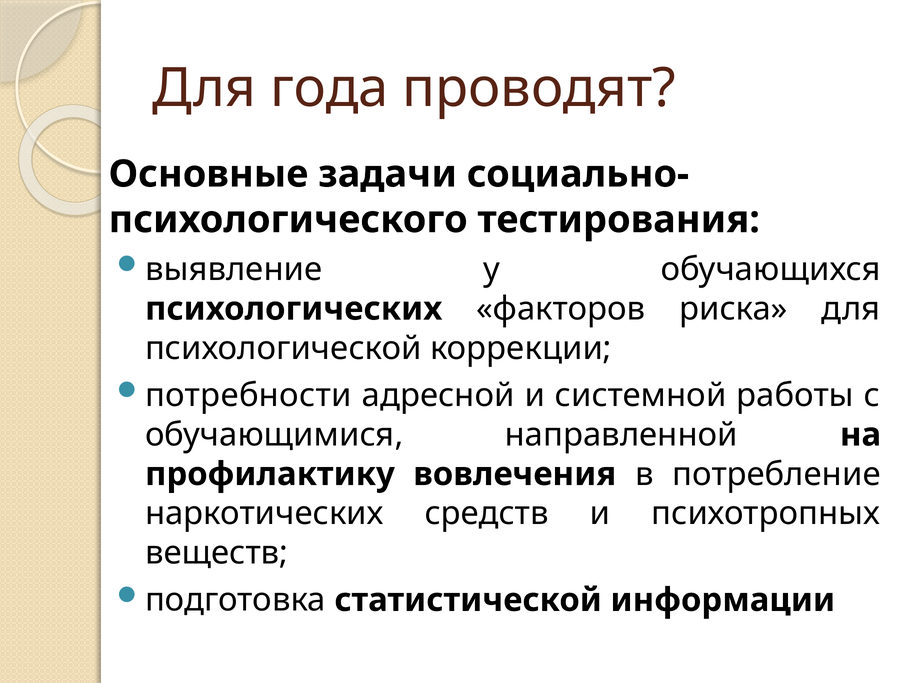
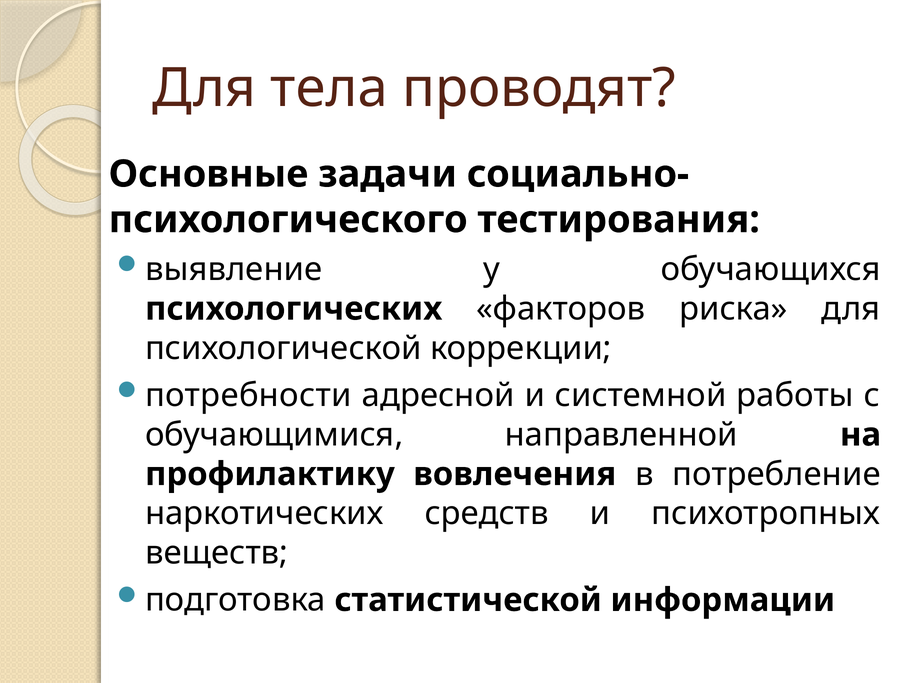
года: года -> тела
